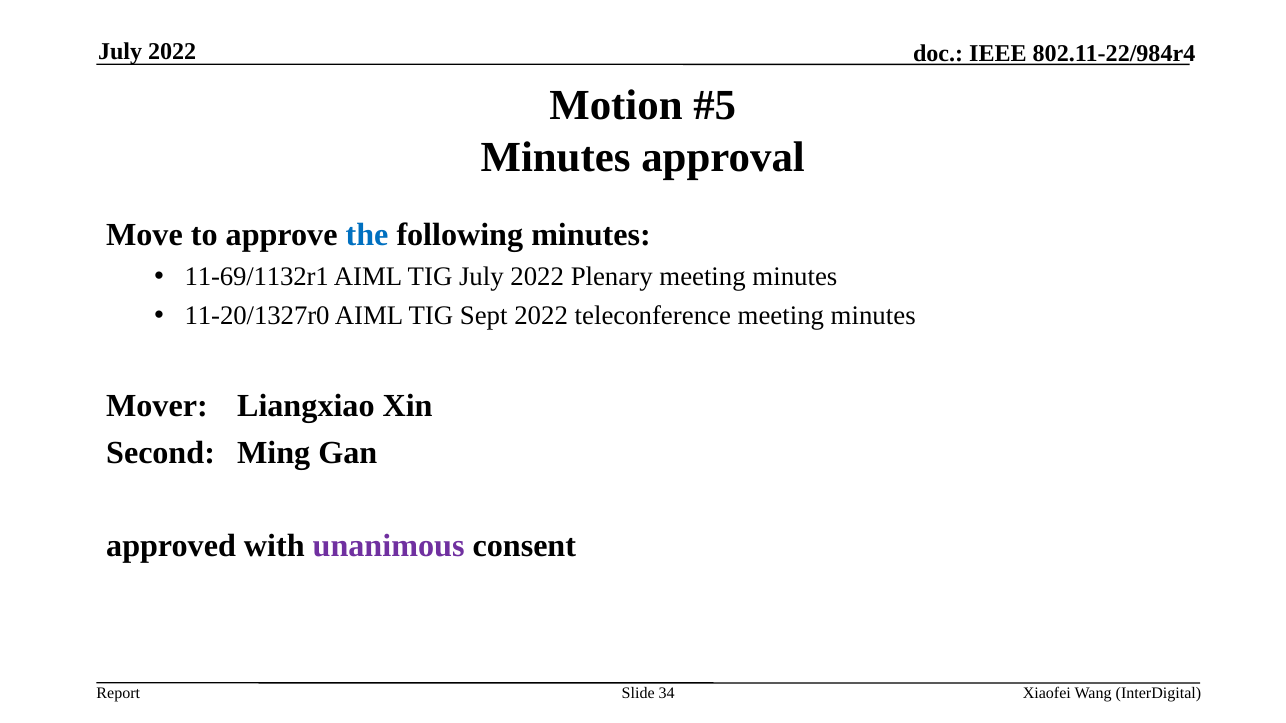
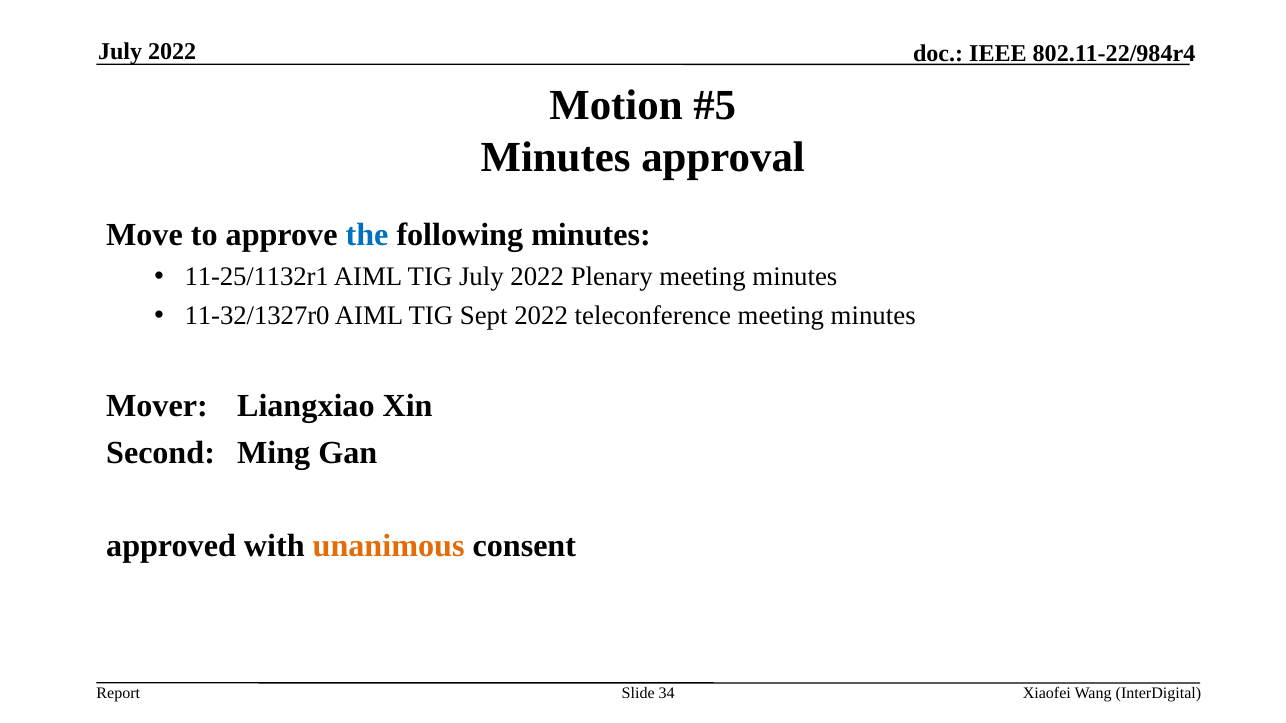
11-69/1132r1: 11-69/1132r1 -> 11-25/1132r1
11-20/1327r0: 11-20/1327r0 -> 11-32/1327r0
unanimous colour: purple -> orange
